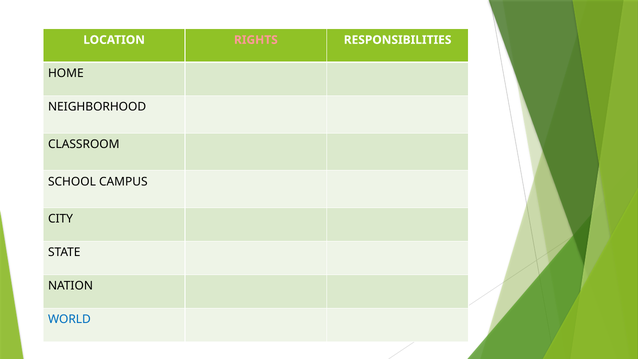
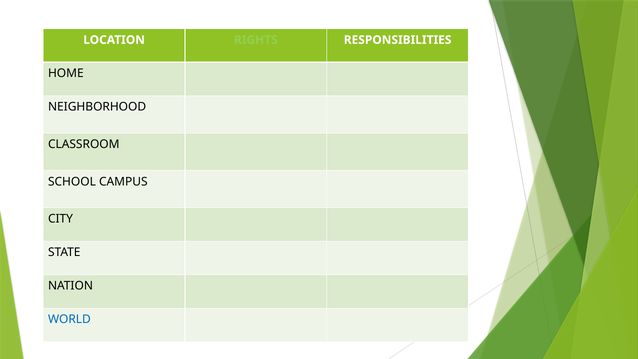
RIGHTS colour: pink -> light green
